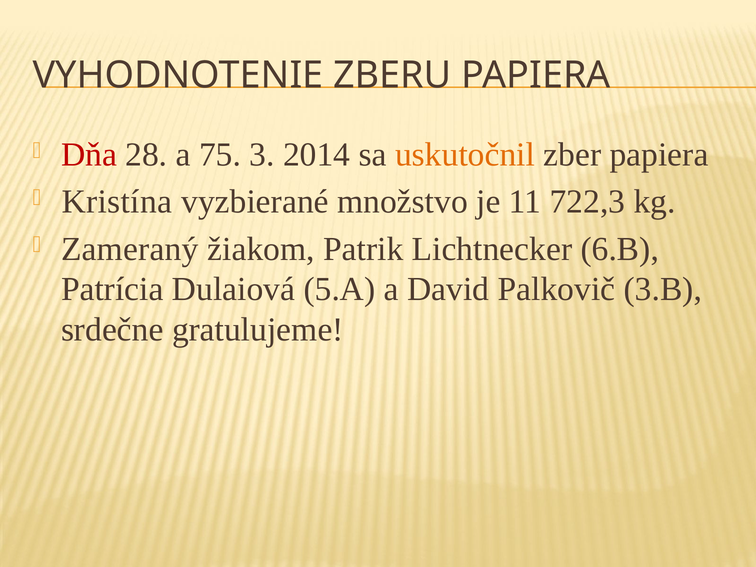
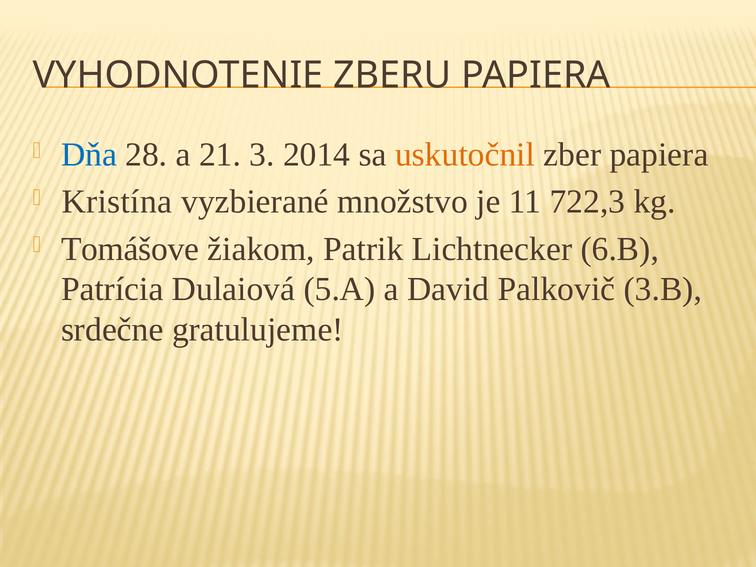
Dňa colour: red -> blue
75: 75 -> 21
Zameraný: Zameraný -> Tomášove
